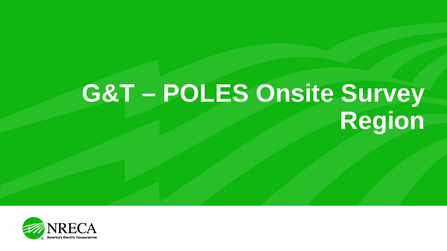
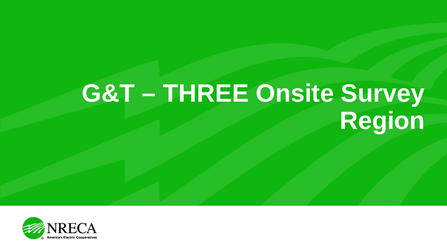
POLES: POLES -> THREE
